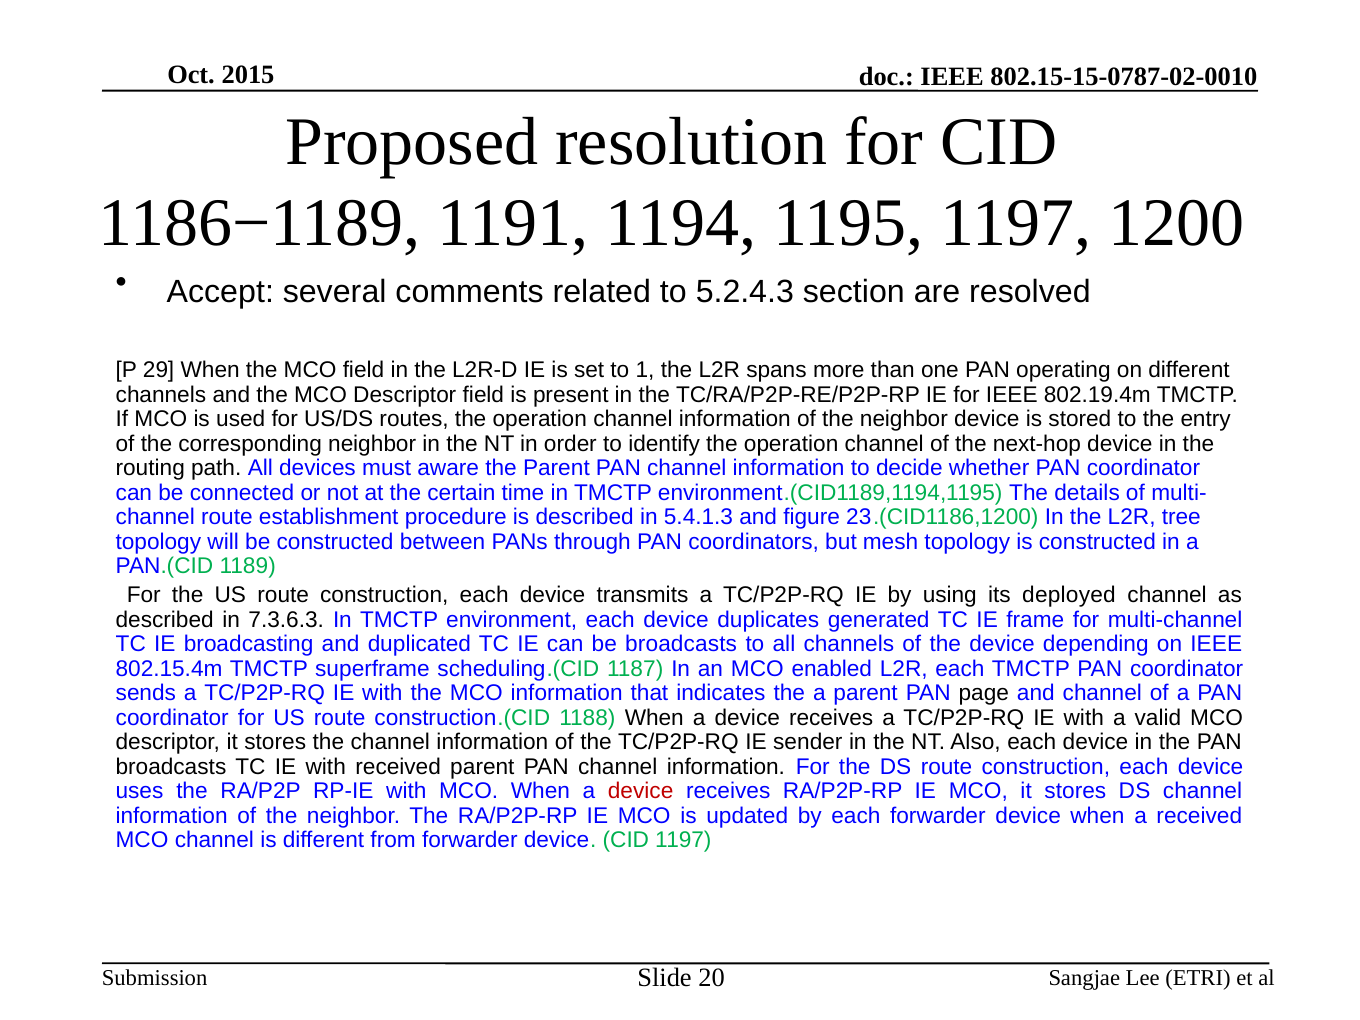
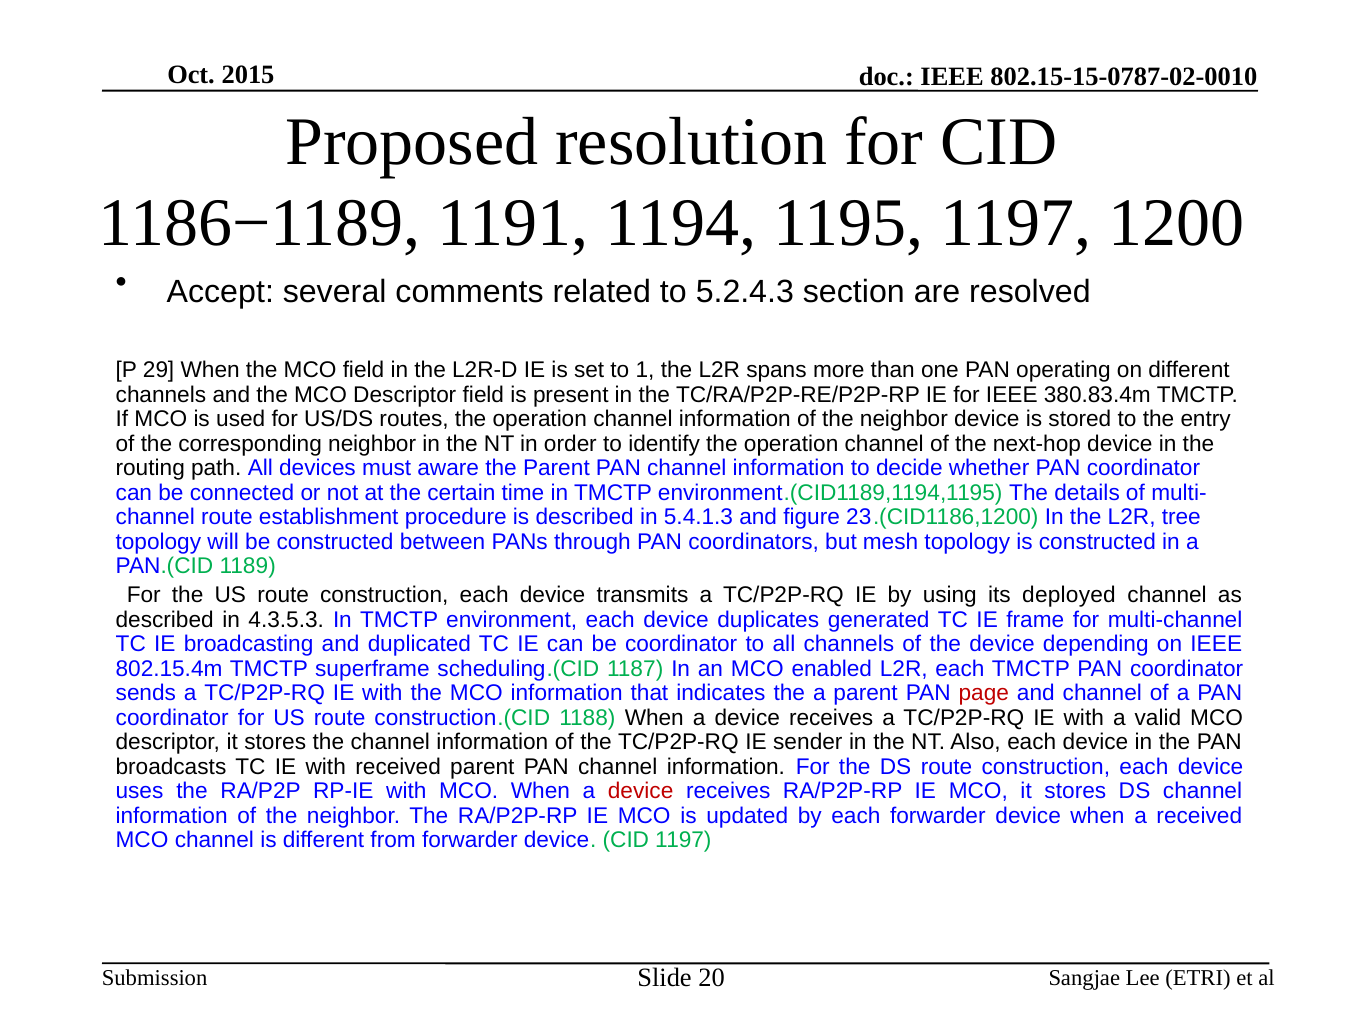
802.19.4m: 802.19.4m -> 380.83.4m
7.3.6.3: 7.3.6.3 -> 4.3.5.3
be broadcasts: broadcasts -> coordinator
page colour: black -> red
